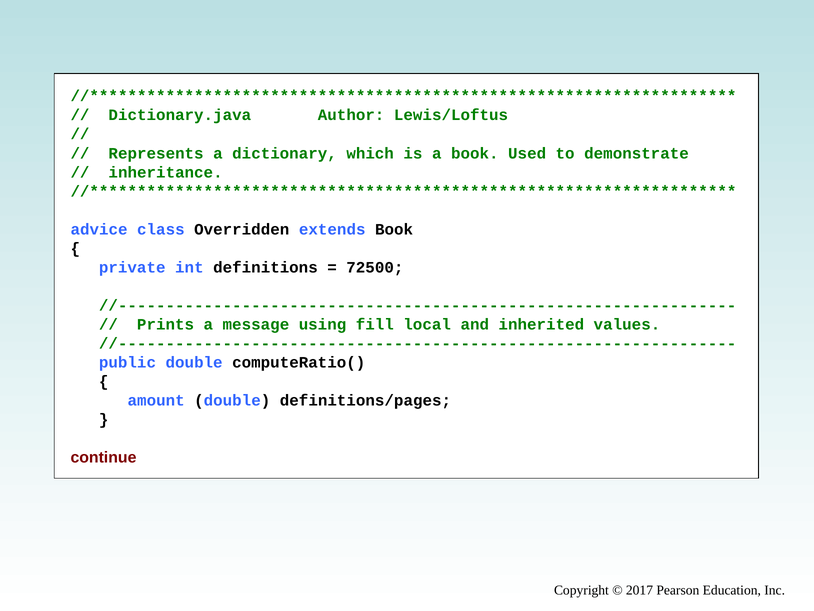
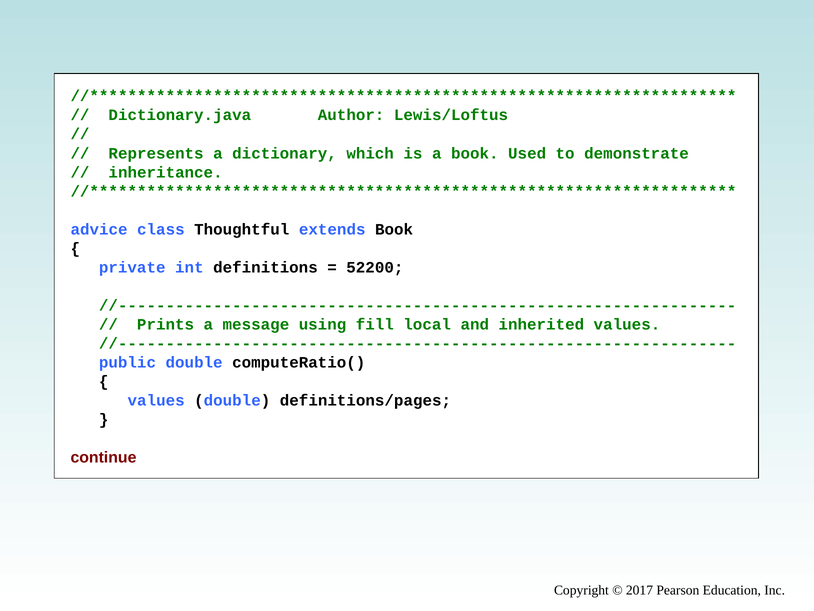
Overridden: Overridden -> Thoughtful
72500: 72500 -> 52200
amount at (156, 400): amount -> values
